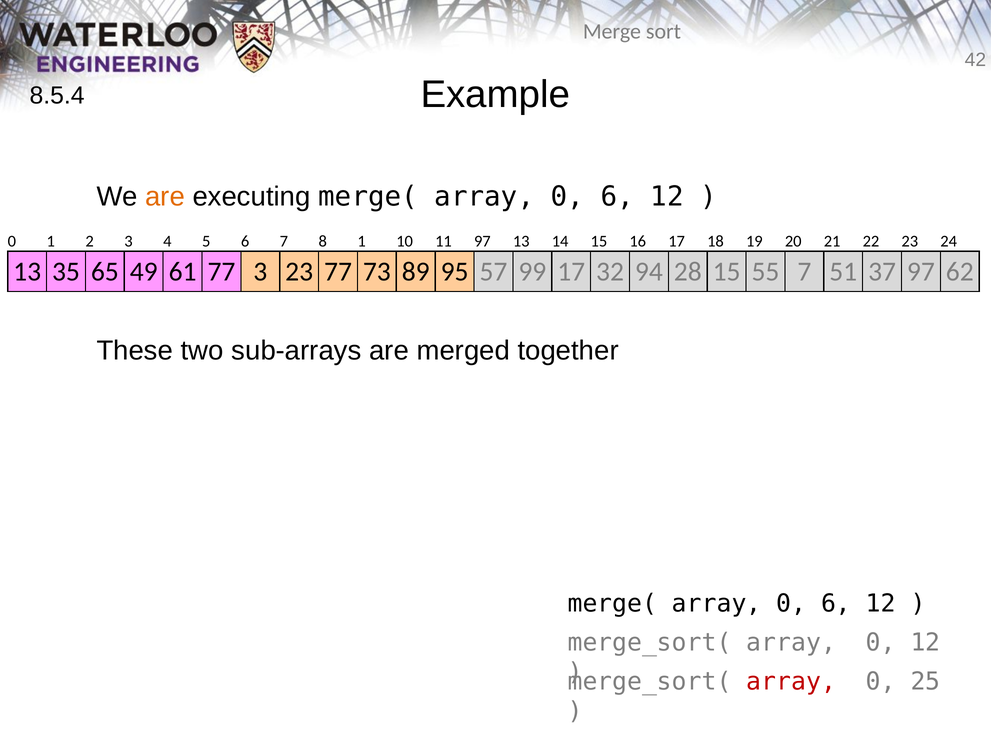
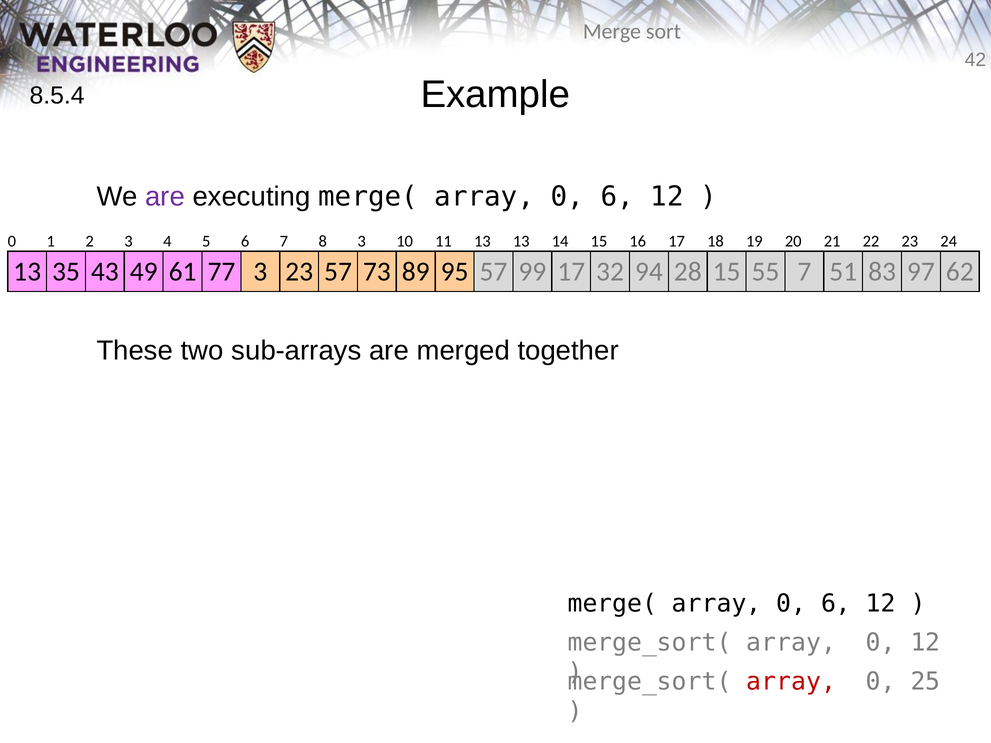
are at (165, 197) colour: orange -> purple
8 1: 1 -> 3
11 97: 97 -> 13
65: 65 -> 43
23 77: 77 -> 57
37: 37 -> 83
